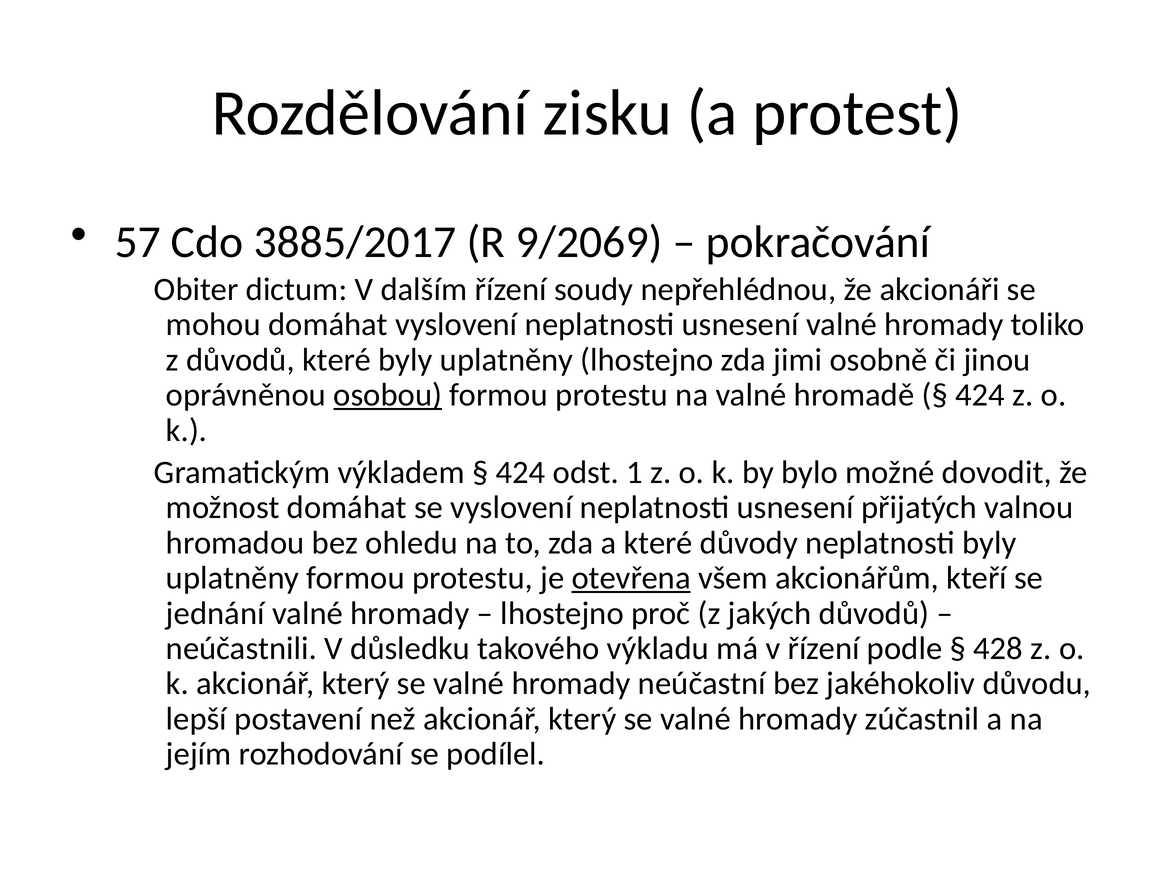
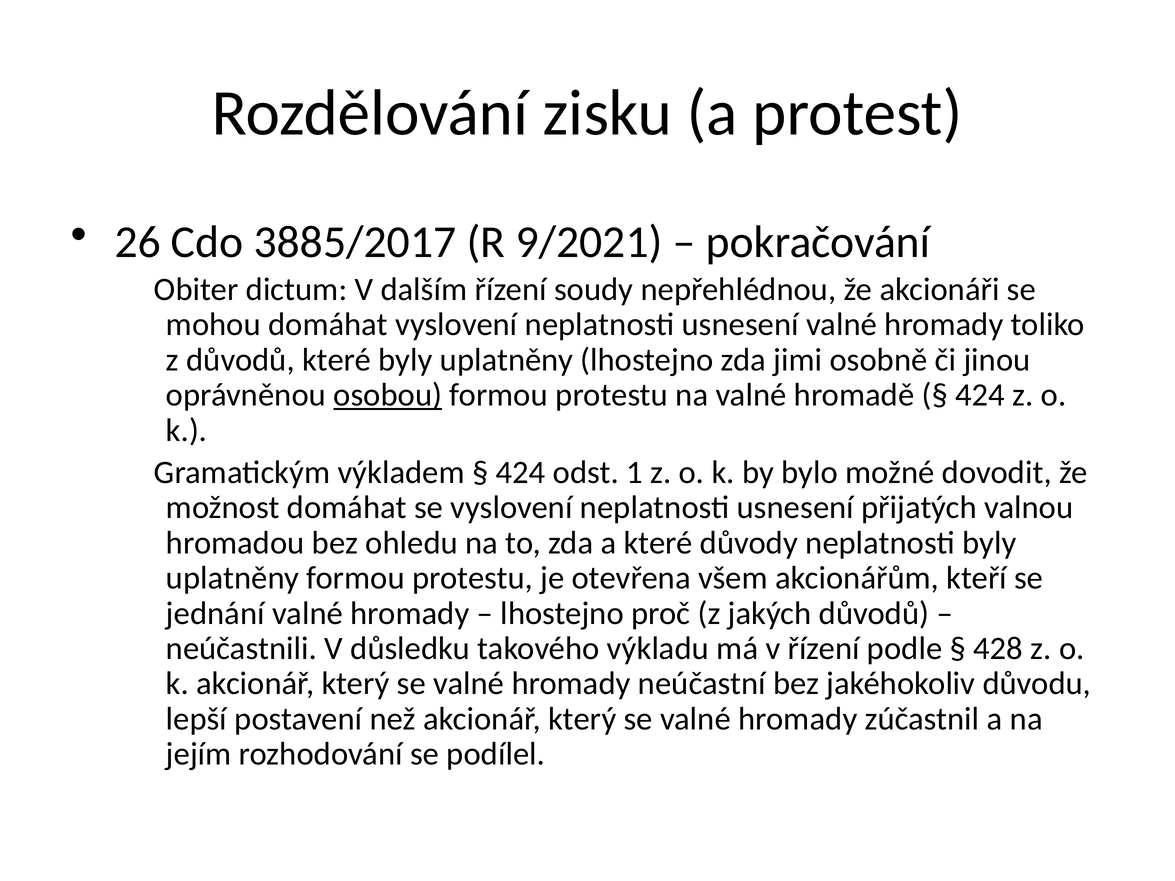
57: 57 -> 26
9/2069: 9/2069 -> 9/2021
otevřena underline: present -> none
